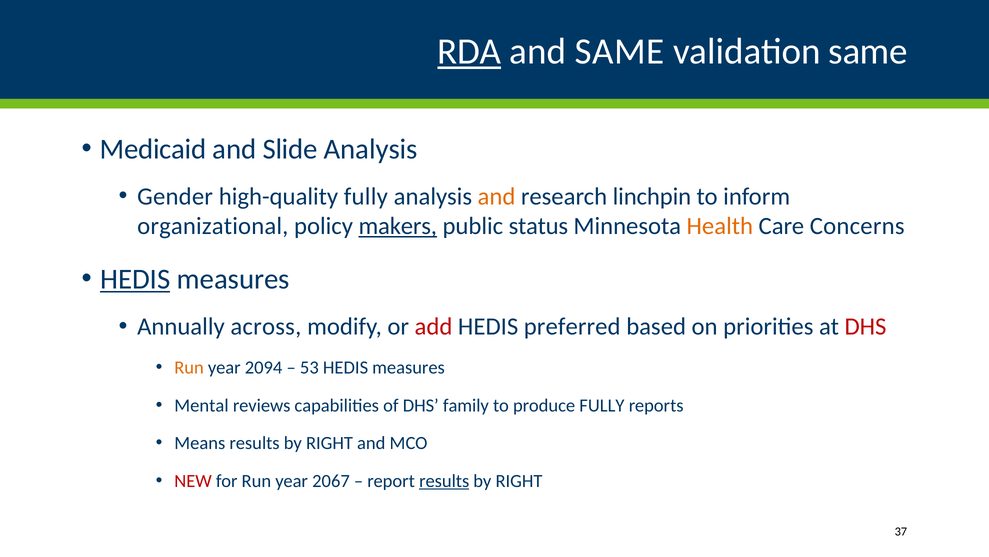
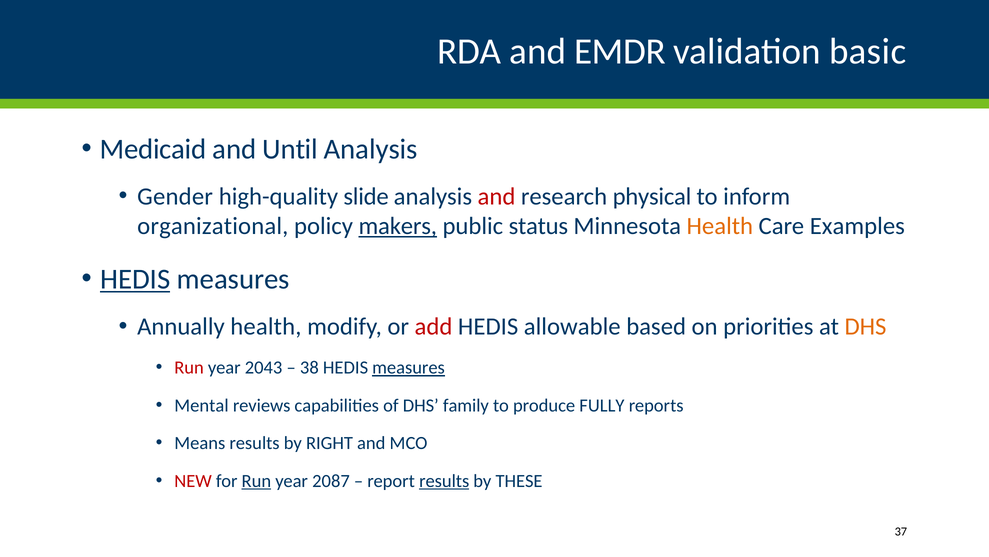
RDA underline: present -> none
and SAME: SAME -> EMDR
validation same: same -> basic
Slide: Slide -> Until
high-quality fully: fully -> slide
and at (497, 196) colour: orange -> red
linchpin: linchpin -> physical
Concerns: Concerns -> Examples
Annually across: across -> health
preferred: preferred -> allowable
DHS at (866, 326) colour: red -> orange
Run at (189, 367) colour: orange -> red
2094: 2094 -> 2043
53: 53 -> 38
measures at (409, 367) underline: none -> present
Run at (256, 480) underline: none -> present
2067: 2067 -> 2087
RIGHT at (519, 480): RIGHT -> THESE
